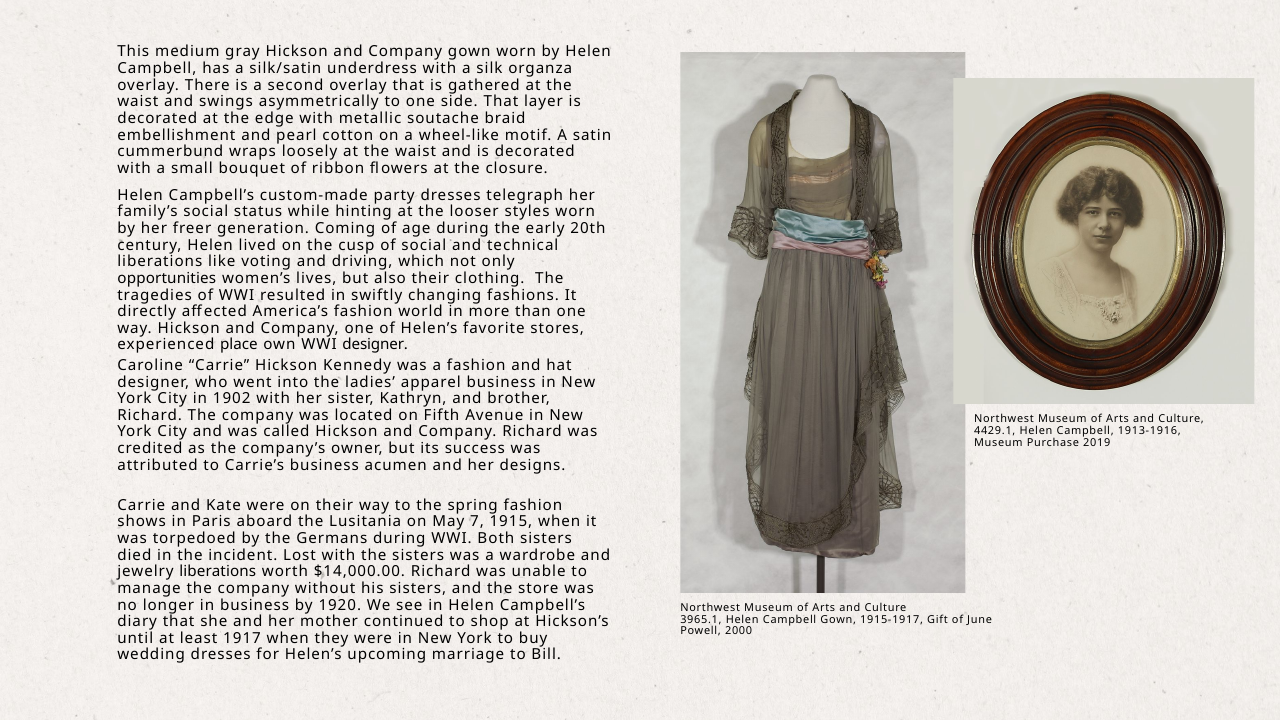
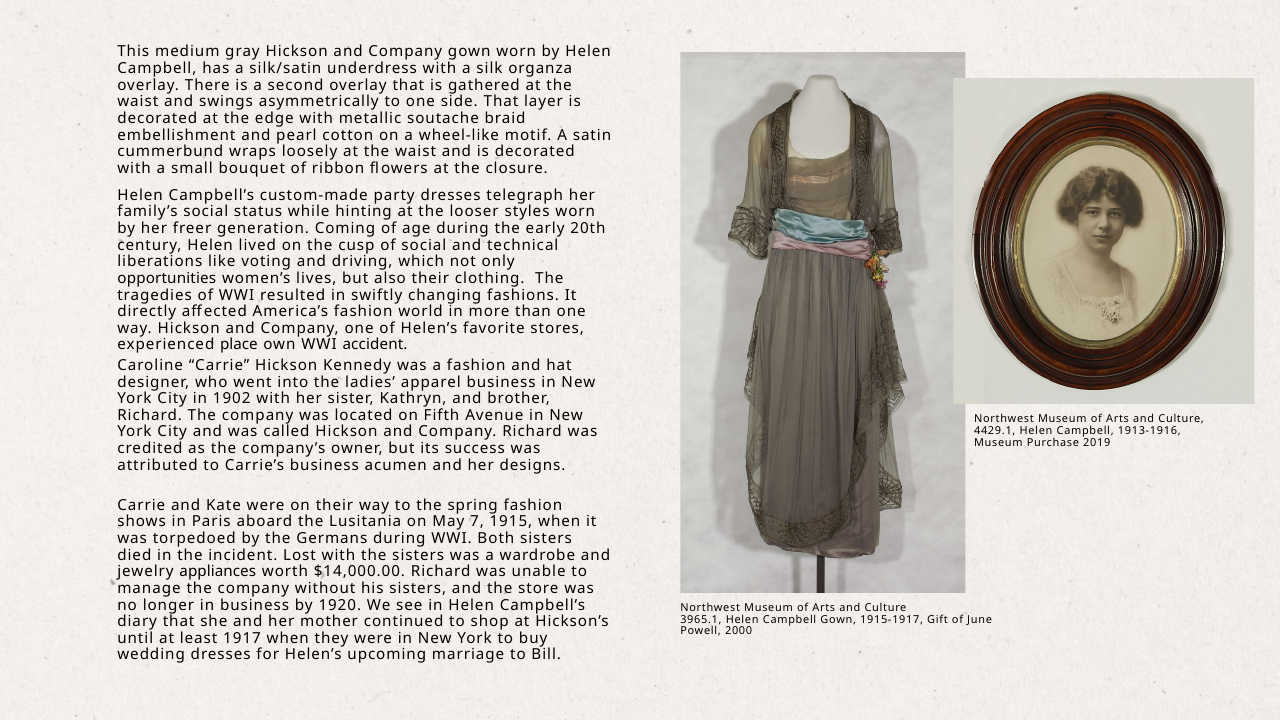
WWI designer: designer -> accident
jewelry liberations: liberations -> appliances
